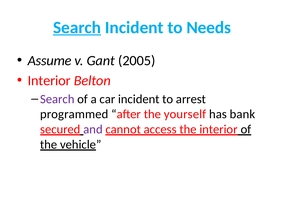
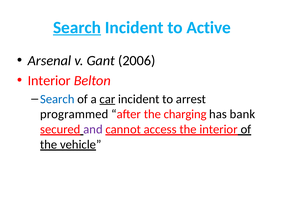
Needs: Needs -> Active
Assume: Assume -> Arsenal
2005: 2005 -> 2006
Search at (57, 99) colour: purple -> blue
car underline: none -> present
yourself: yourself -> charging
